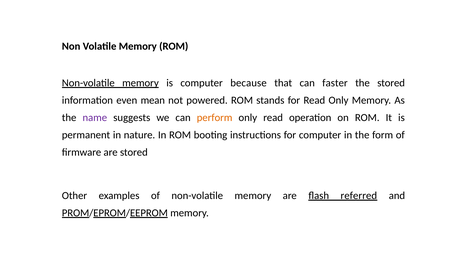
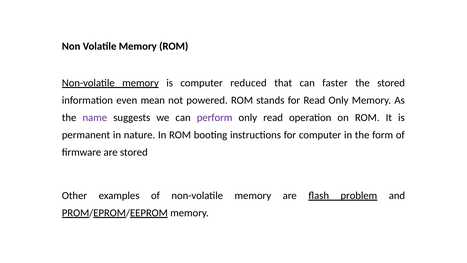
because: because -> reduced
perform colour: orange -> purple
referred: referred -> problem
